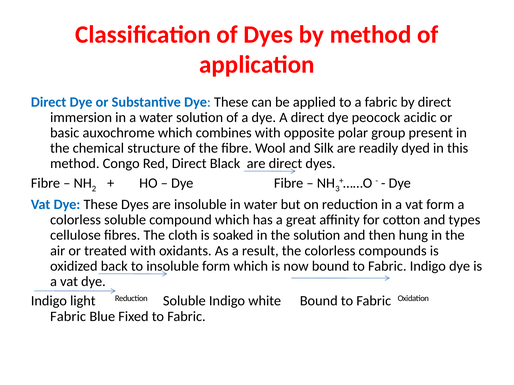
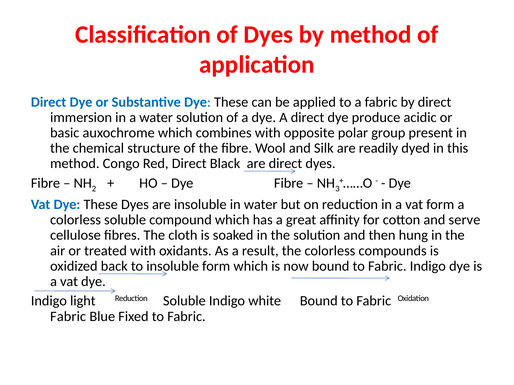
peocock: peocock -> produce
types: types -> serve
